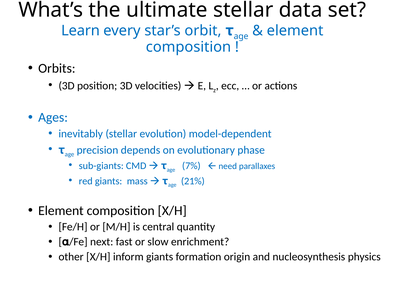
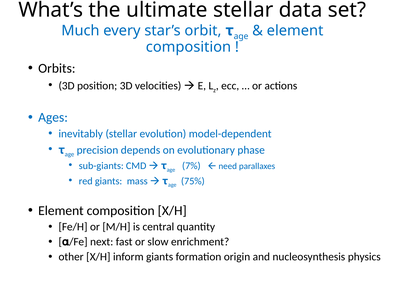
Learn: Learn -> Much
21%: 21% -> 75%
